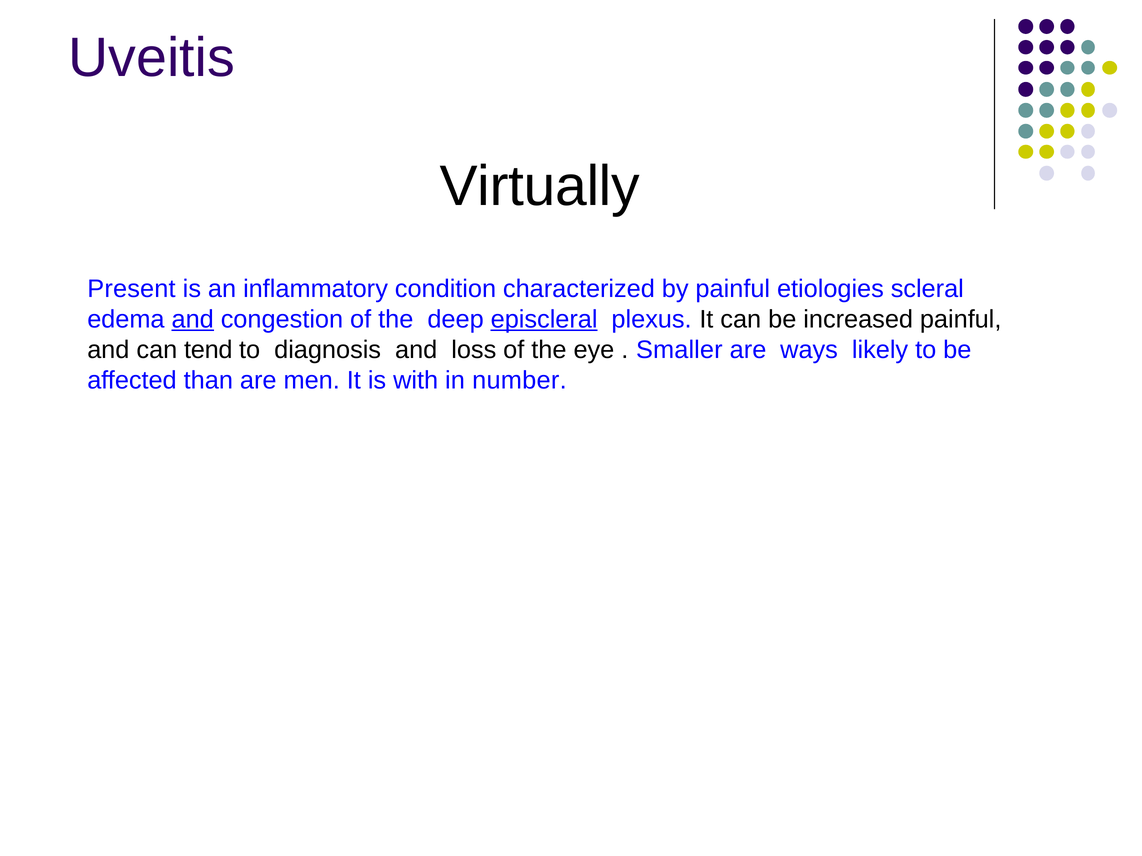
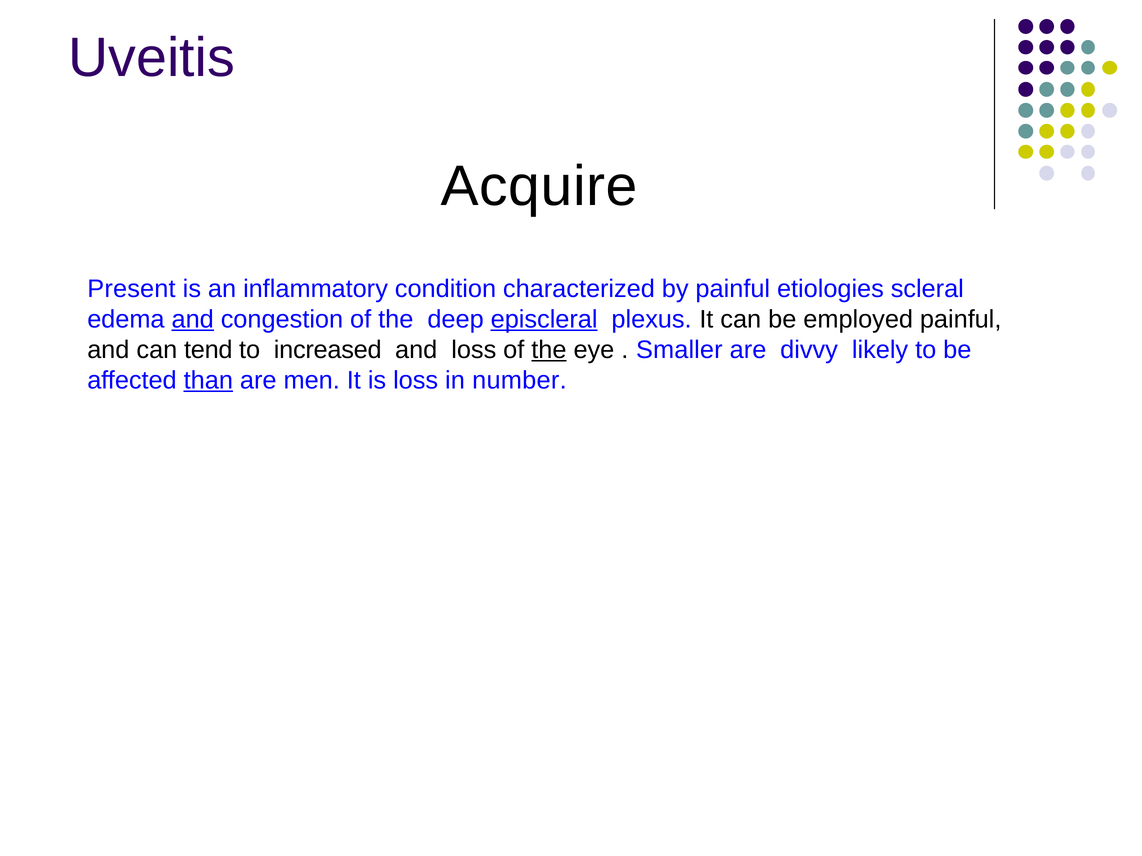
Virtually: Virtually -> Acquire
increased: increased -> employed
diagnosis: diagnosis -> increased
the at (549, 350) underline: none -> present
ways: ways -> divvy
than underline: none -> present
is with: with -> loss
